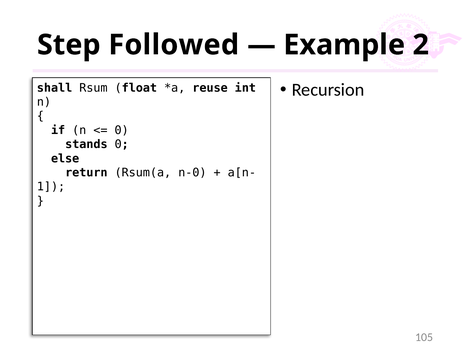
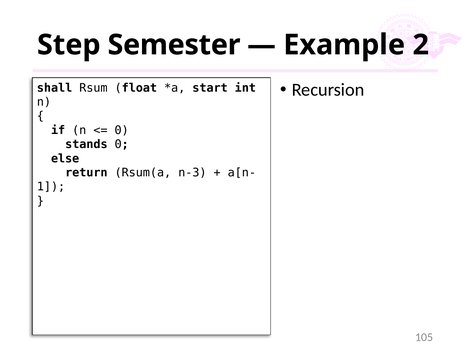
Followed: Followed -> Semester
reuse: reuse -> start
n-0: n-0 -> n-3
